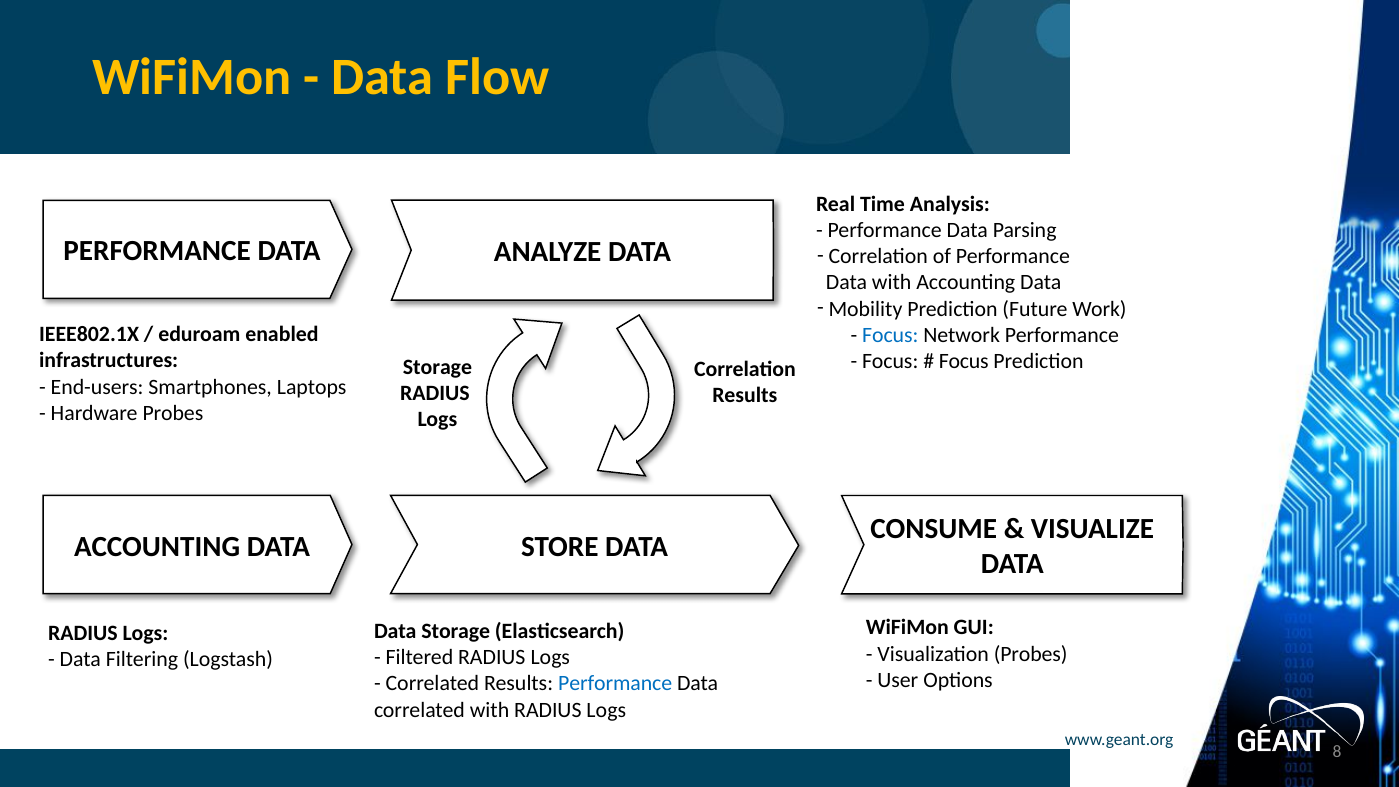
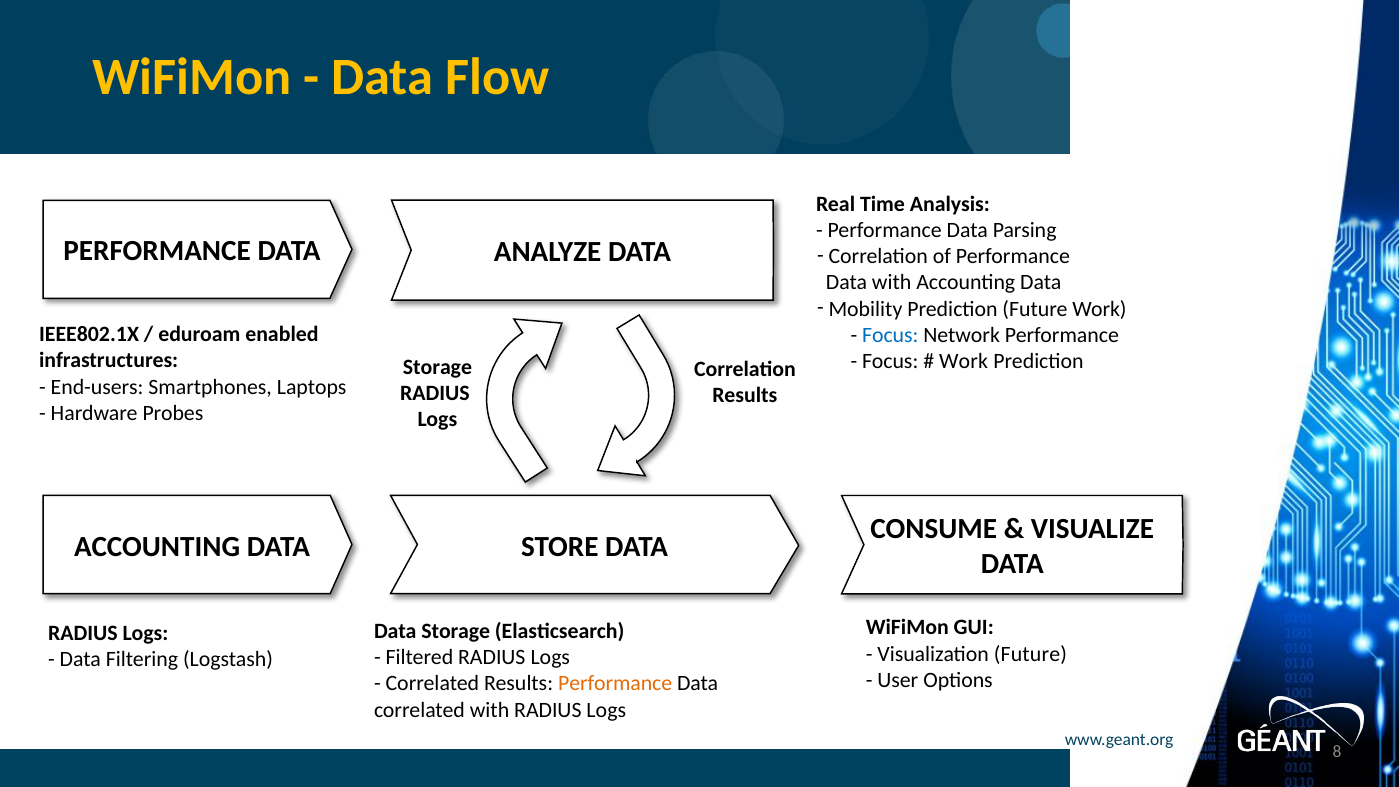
Focus at (964, 361): Focus -> Work
Visualization Probes: Probes -> Future
Performance at (615, 684) colour: blue -> orange
